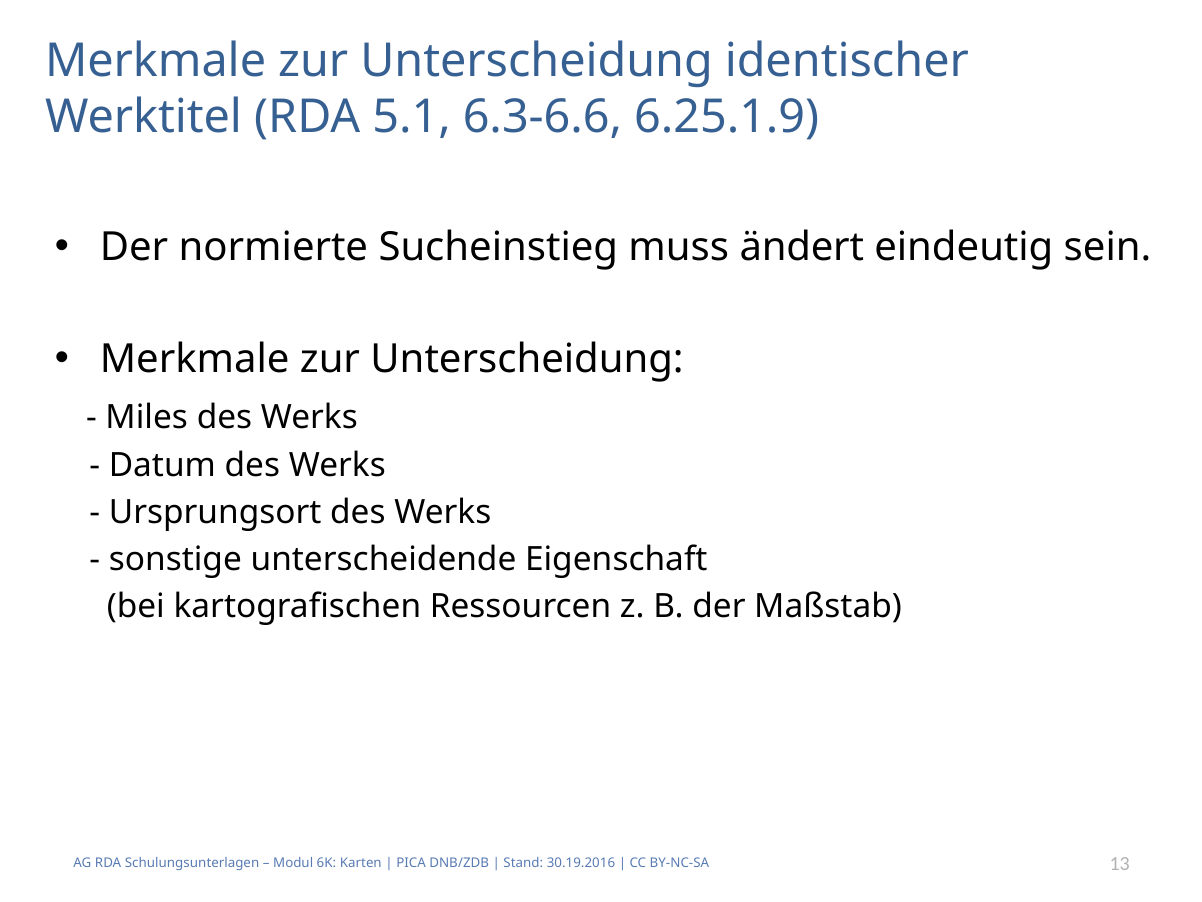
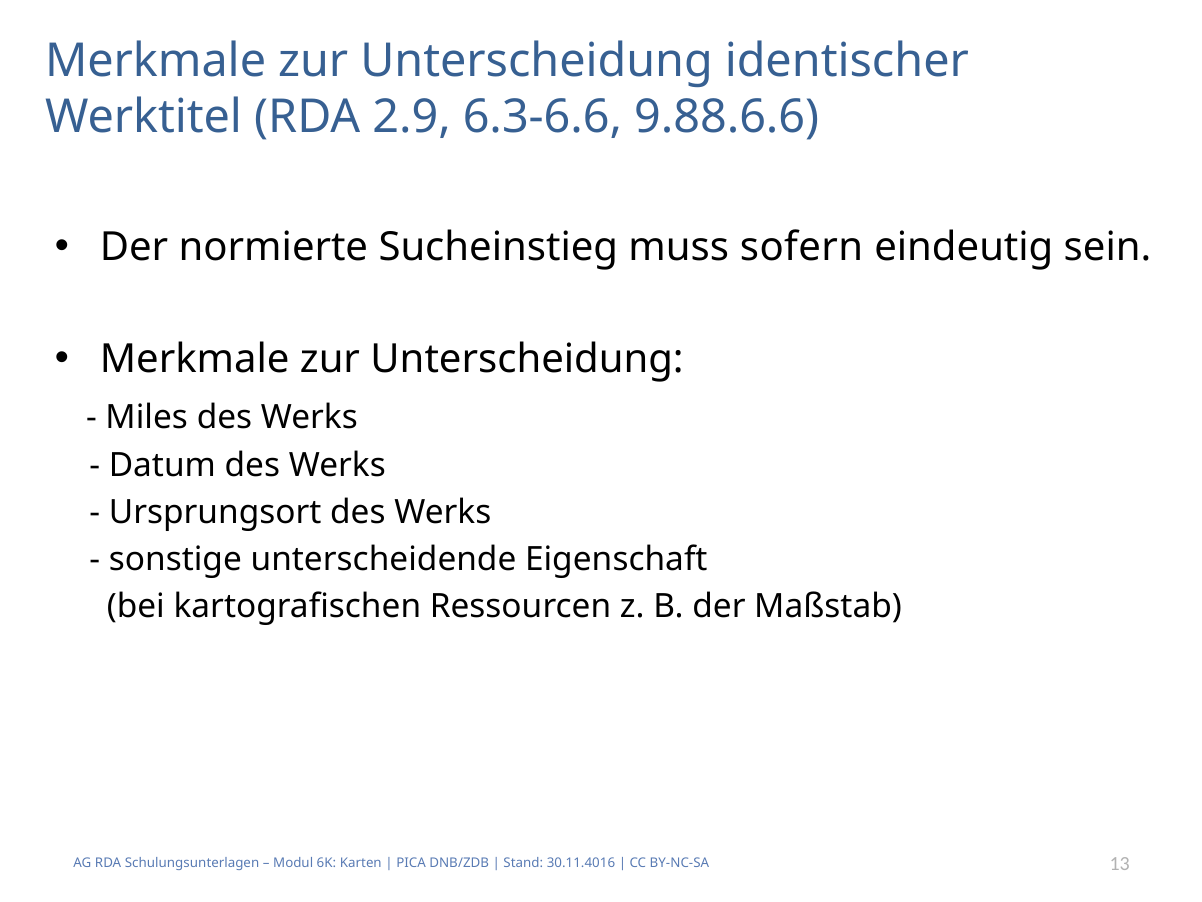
5.1: 5.1 -> 2.9
6.25.1.9: 6.25.1.9 -> 9.88.6.6
ändert: ändert -> sofern
30.19.2016: 30.19.2016 -> 30.11.4016
